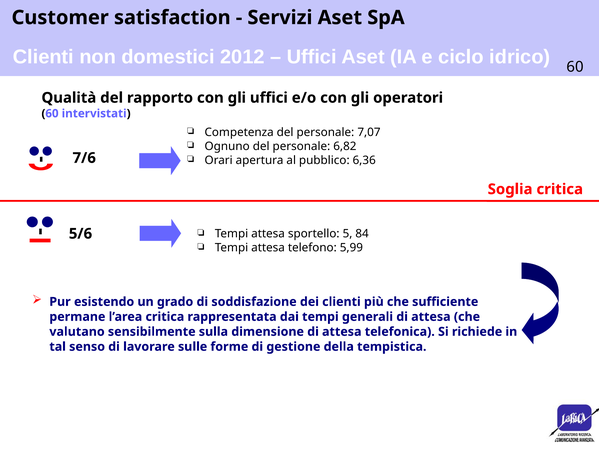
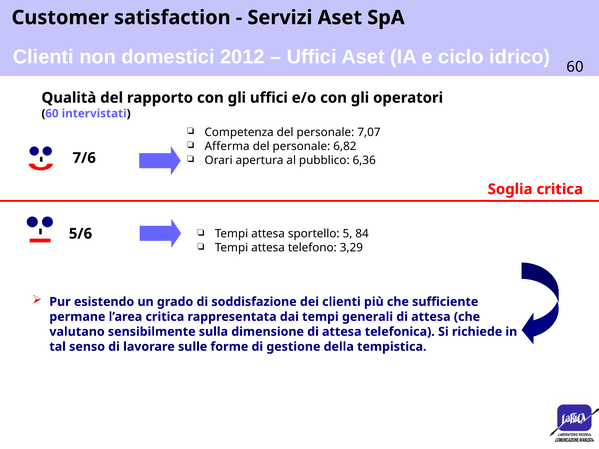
Ognuno: Ognuno -> Afferma
5,99: 5,99 -> 3,29
